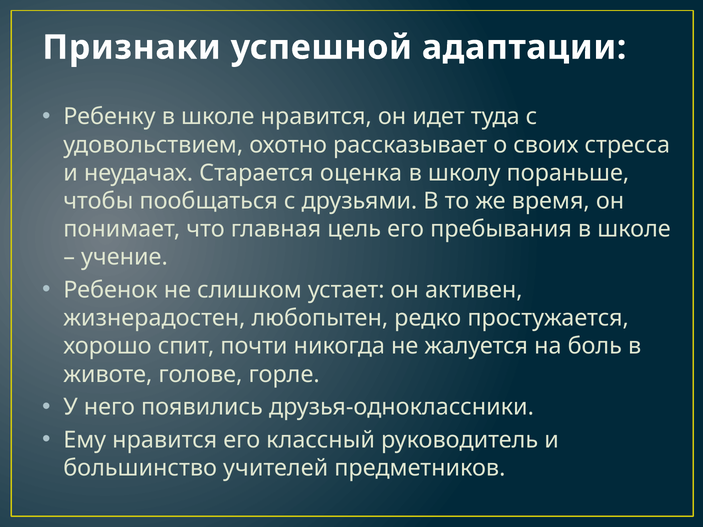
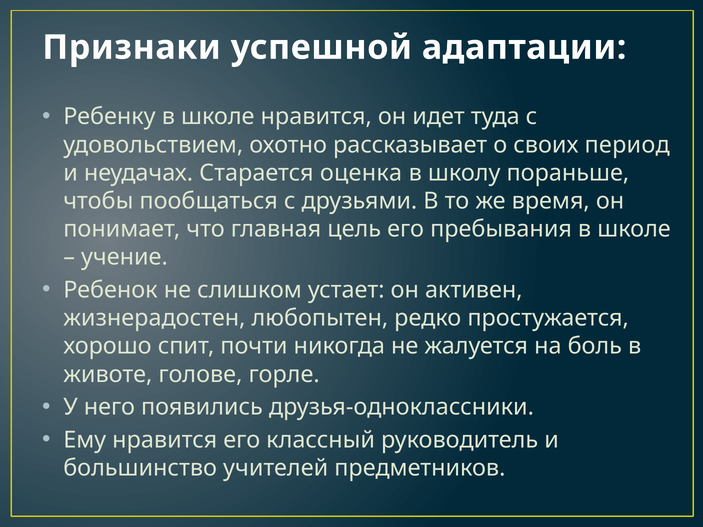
стресса: стресса -> период
